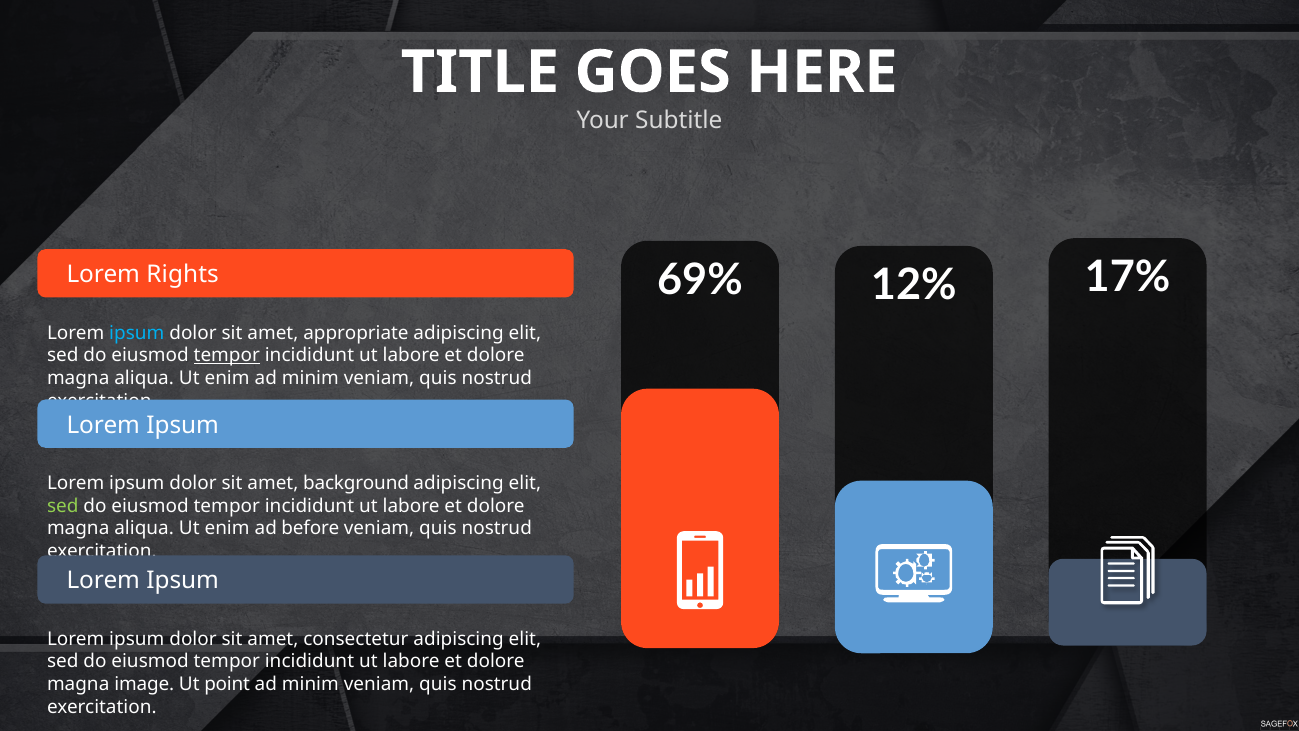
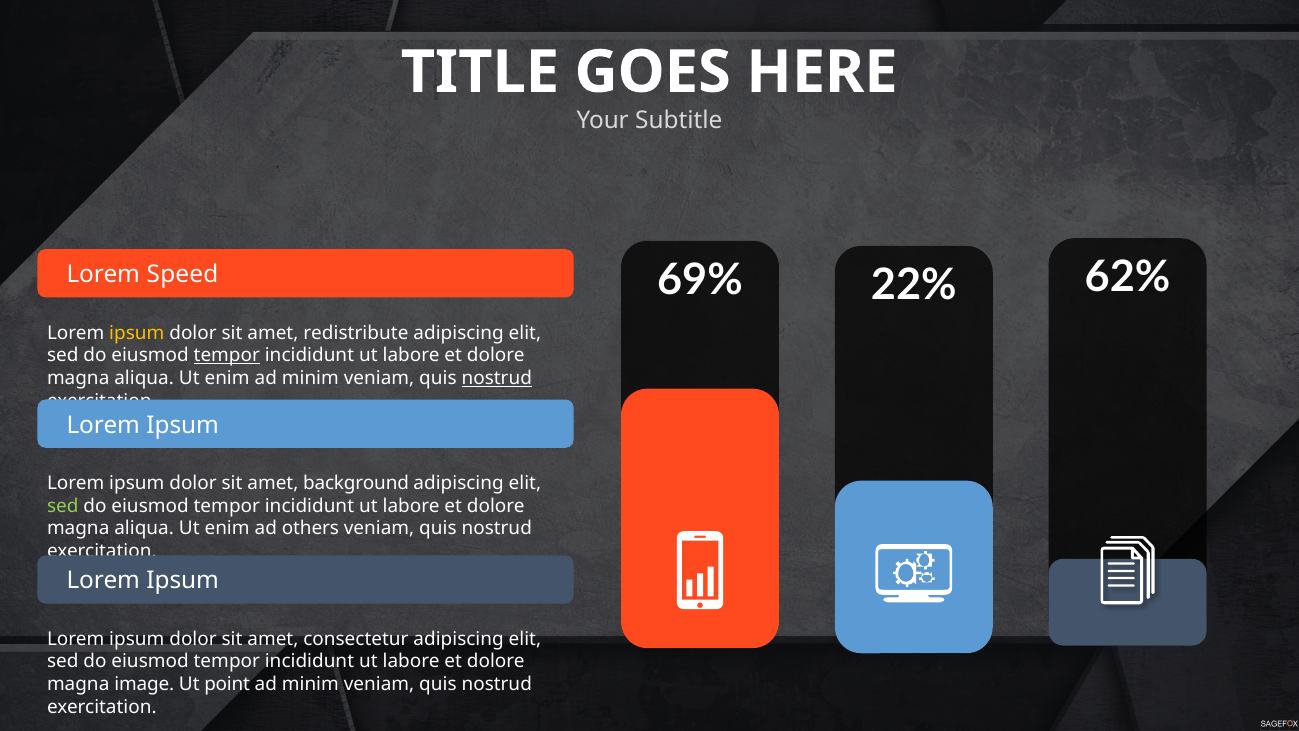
17%: 17% -> 62%
12%: 12% -> 22%
Rights: Rights -> Speed
ipsum at (137, 333) colour: light blue -> yellow
appropriate: appropriate -> redistribute
nostrud at (497, 378) underline: none -> present
before: before -> others
